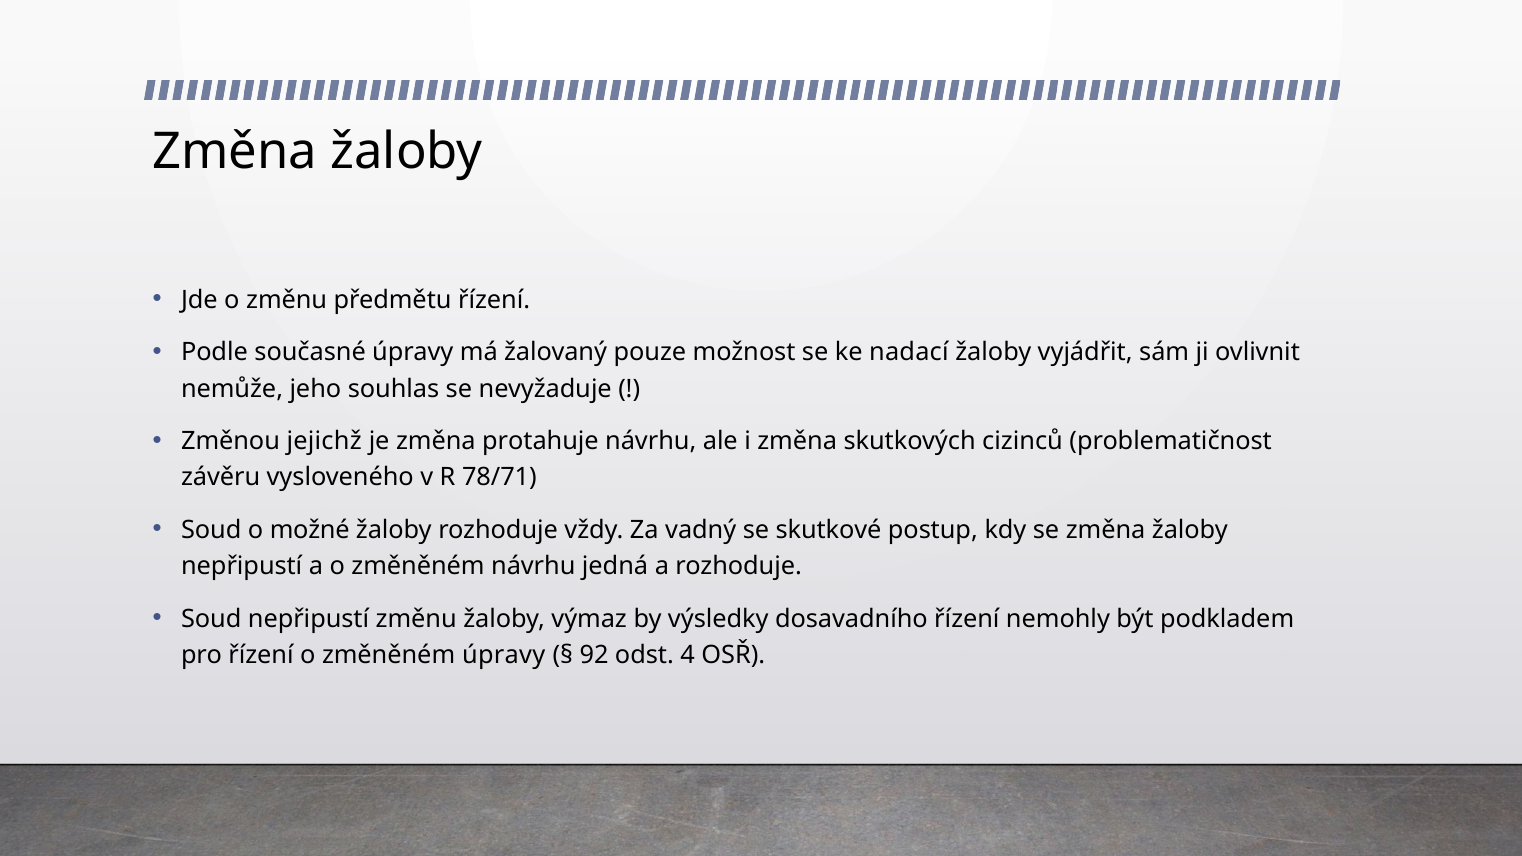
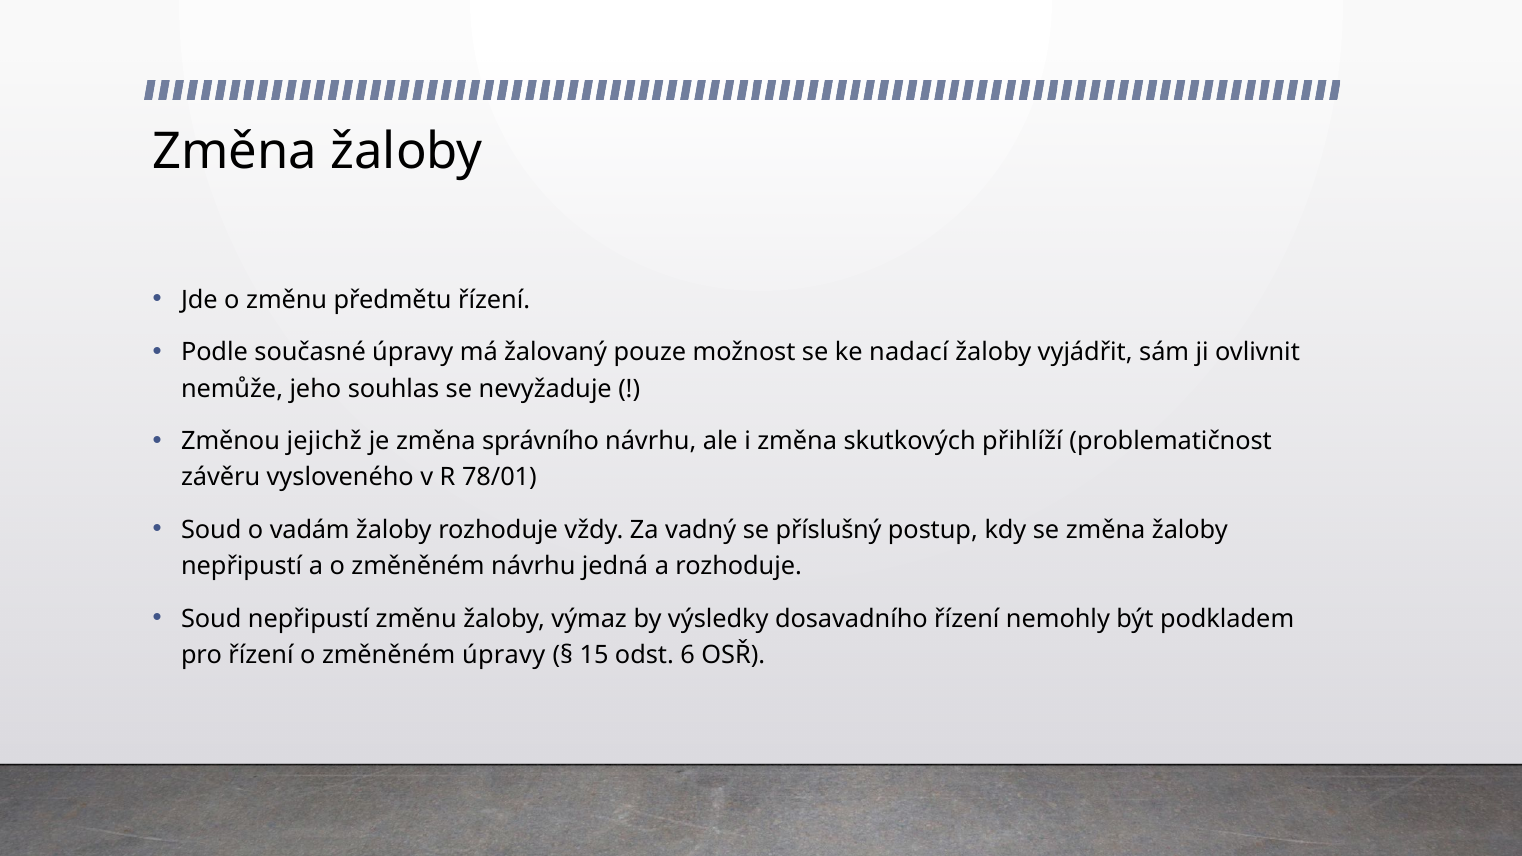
protahuje: protahuje -> správního
cizinců: cizinců -> přihlíží
78/71: 78/71 -> 78/01
možné: možné -> vadám
skutkové: skutkové -> příslušný
92: 92 -> 15
4: 4 -> 6
